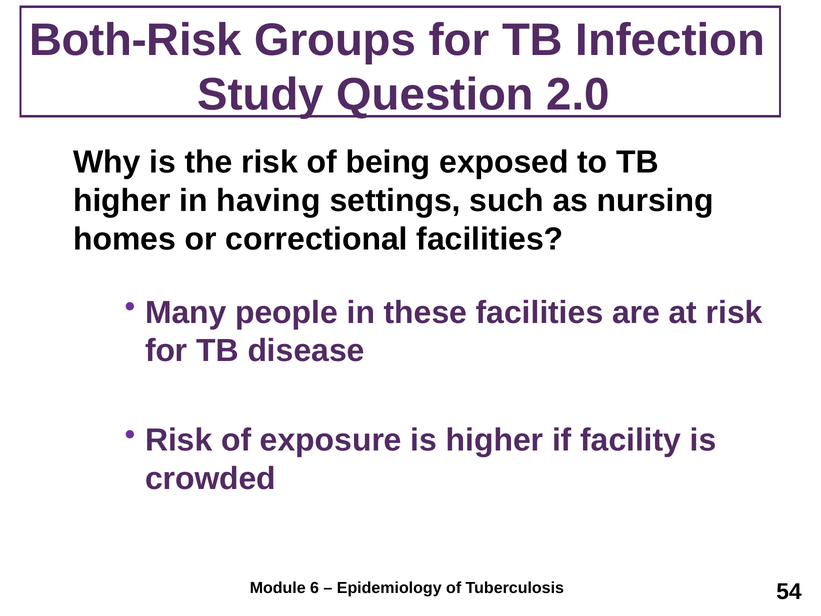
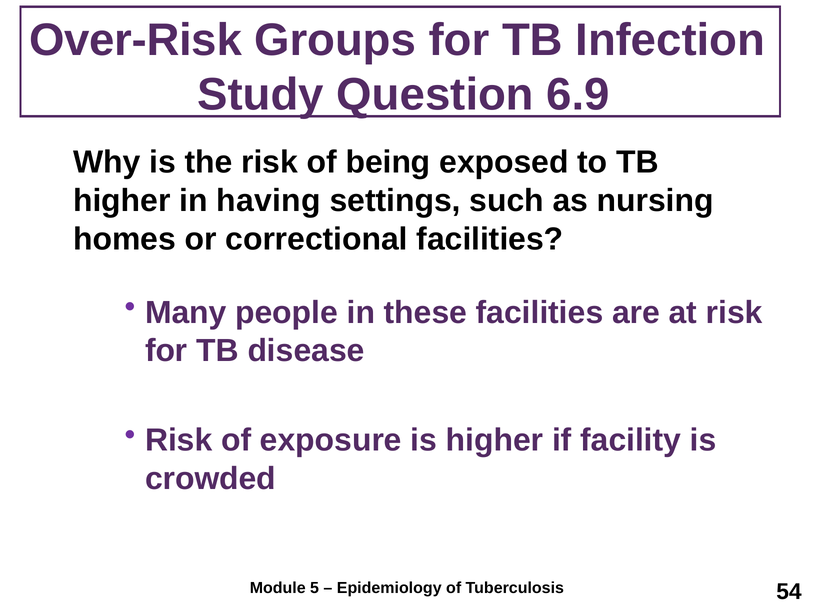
Both-Risk: Both-Risk -> Over-Risk
2.0: 2.0 -> 6.9
6: 6 -> 5
